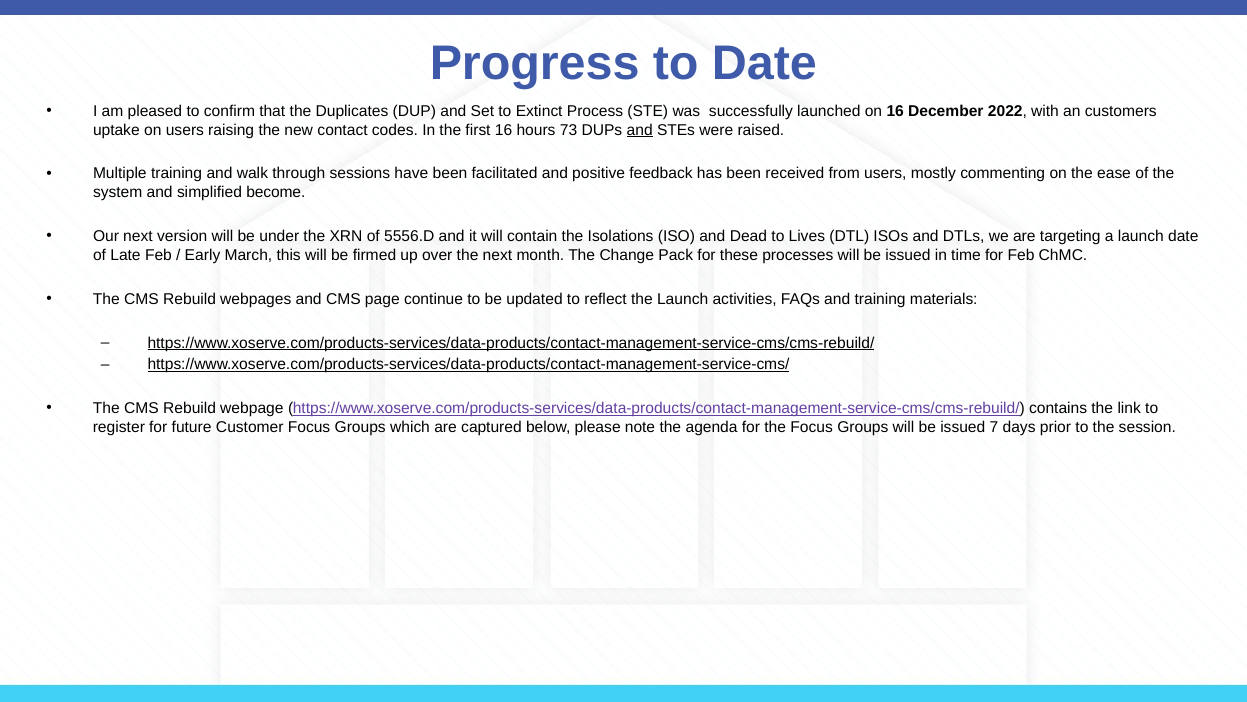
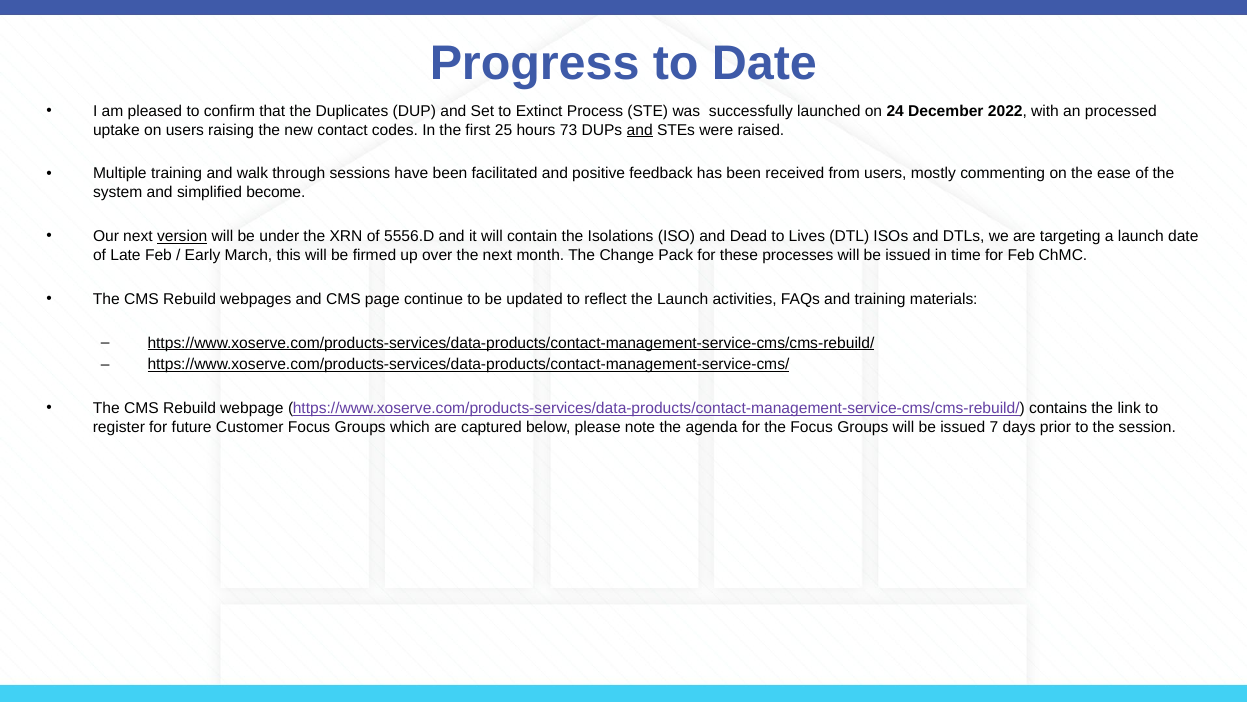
on 16: 16 -> 24
customers: customers -> processed
first 16: 16 -> 25
version underline: none -> present
